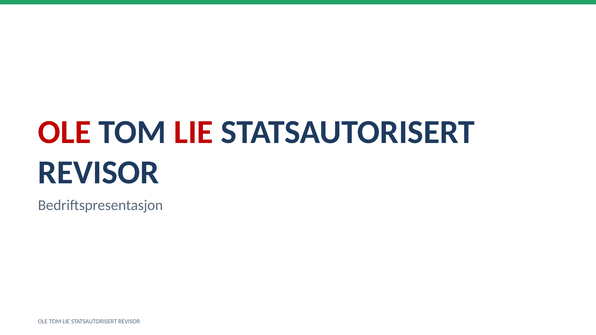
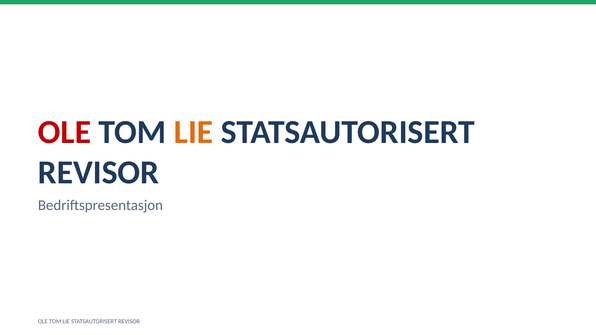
LIE at (194, 132) colour: red -> orange
